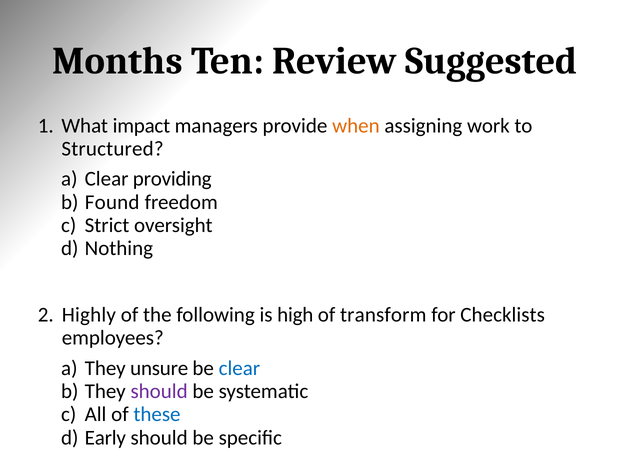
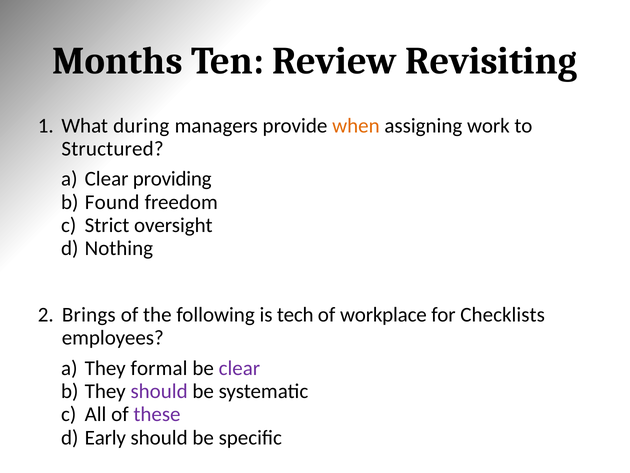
Suggested: Suggested -> Revisiting
impact: impact -> during
Highly: Highly -> Brings
high: high -> tech
transform: transform -> workplace
unsure: unsure -> formal
clear at (239, 368) colour: blue -> purple
these colour: blue -> purple
